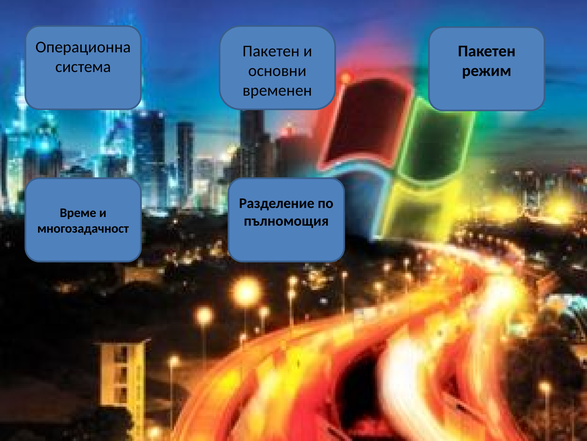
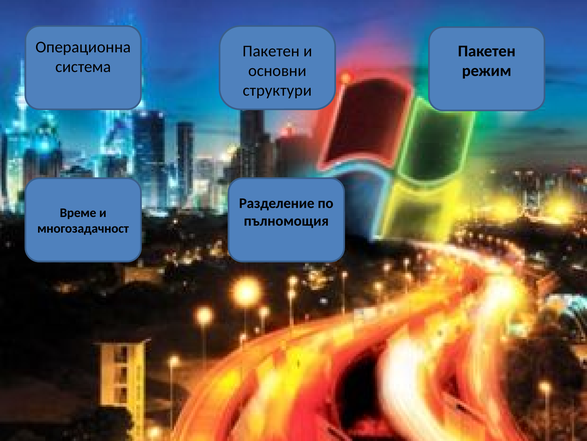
временен: временен -> структури
